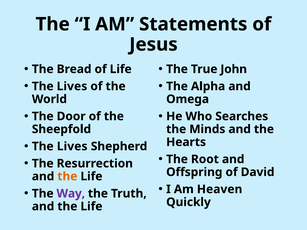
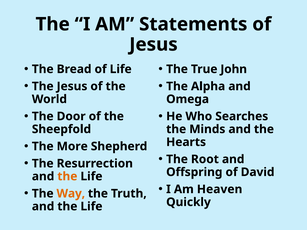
Lives at (72, 86): Lives -> Jesus
Lives at (72, 146): Lives -> More
Way colour: purple -> orange
